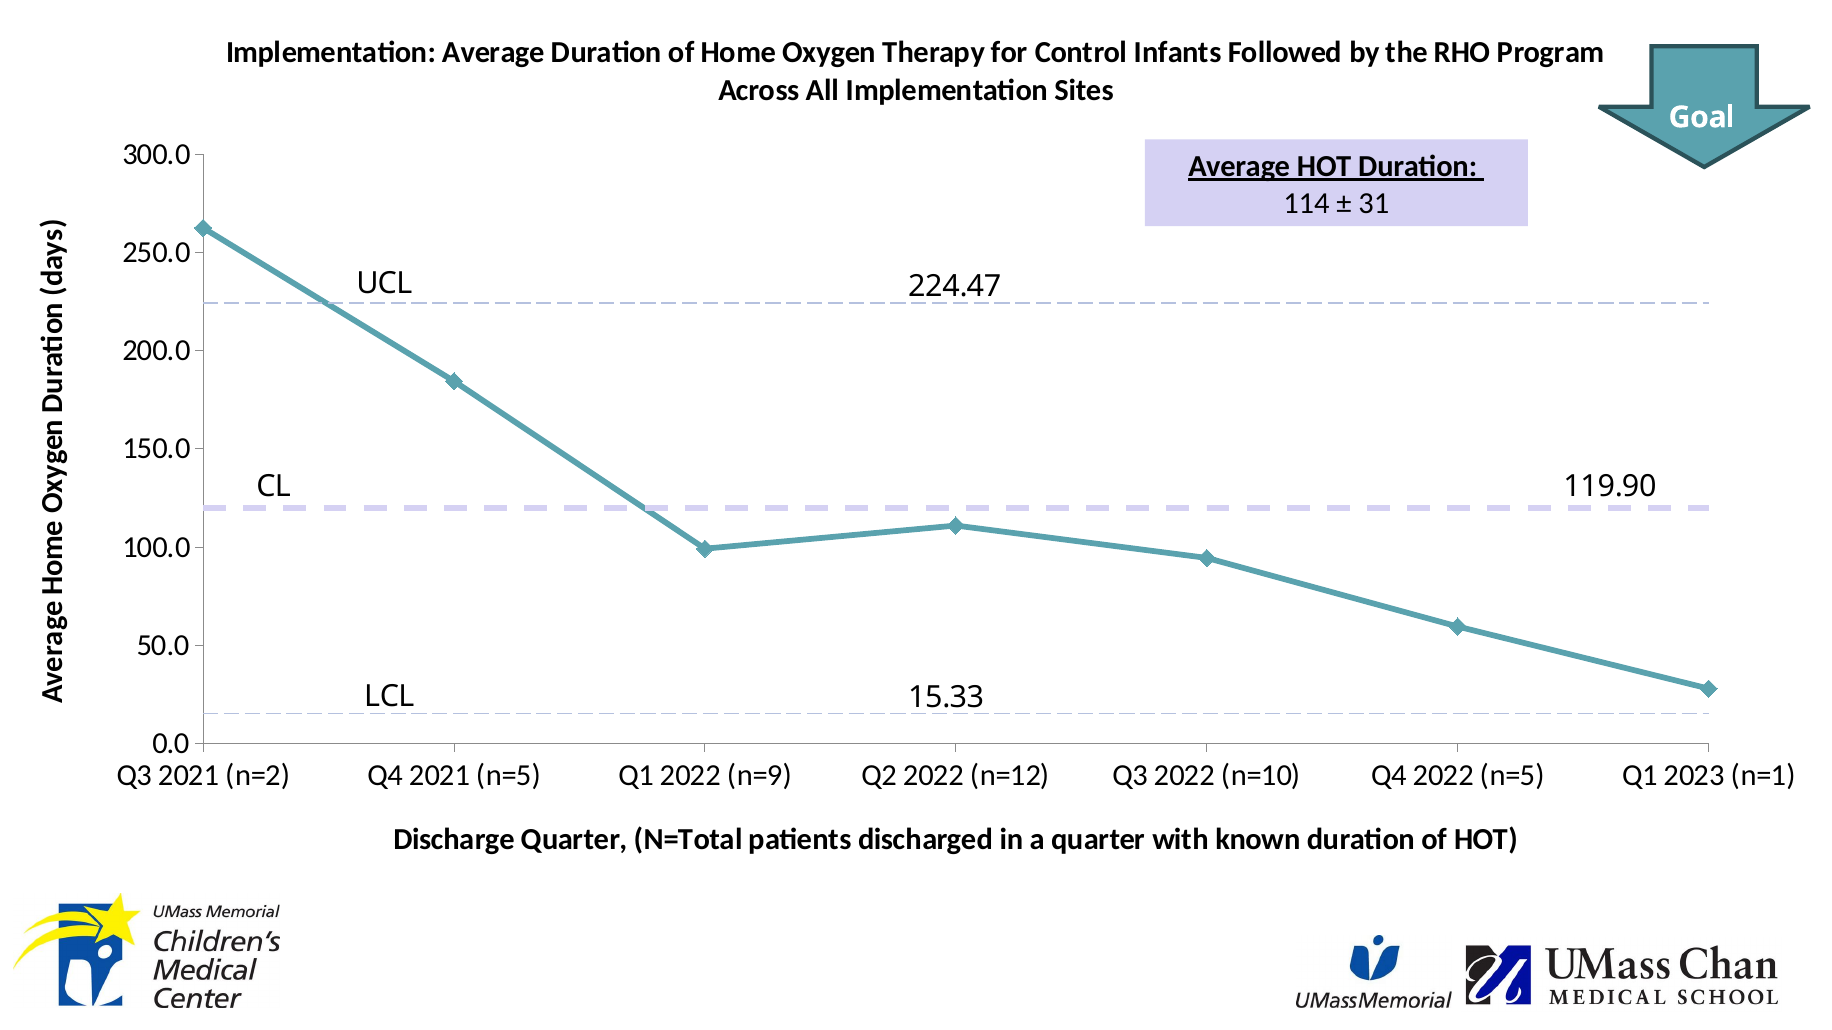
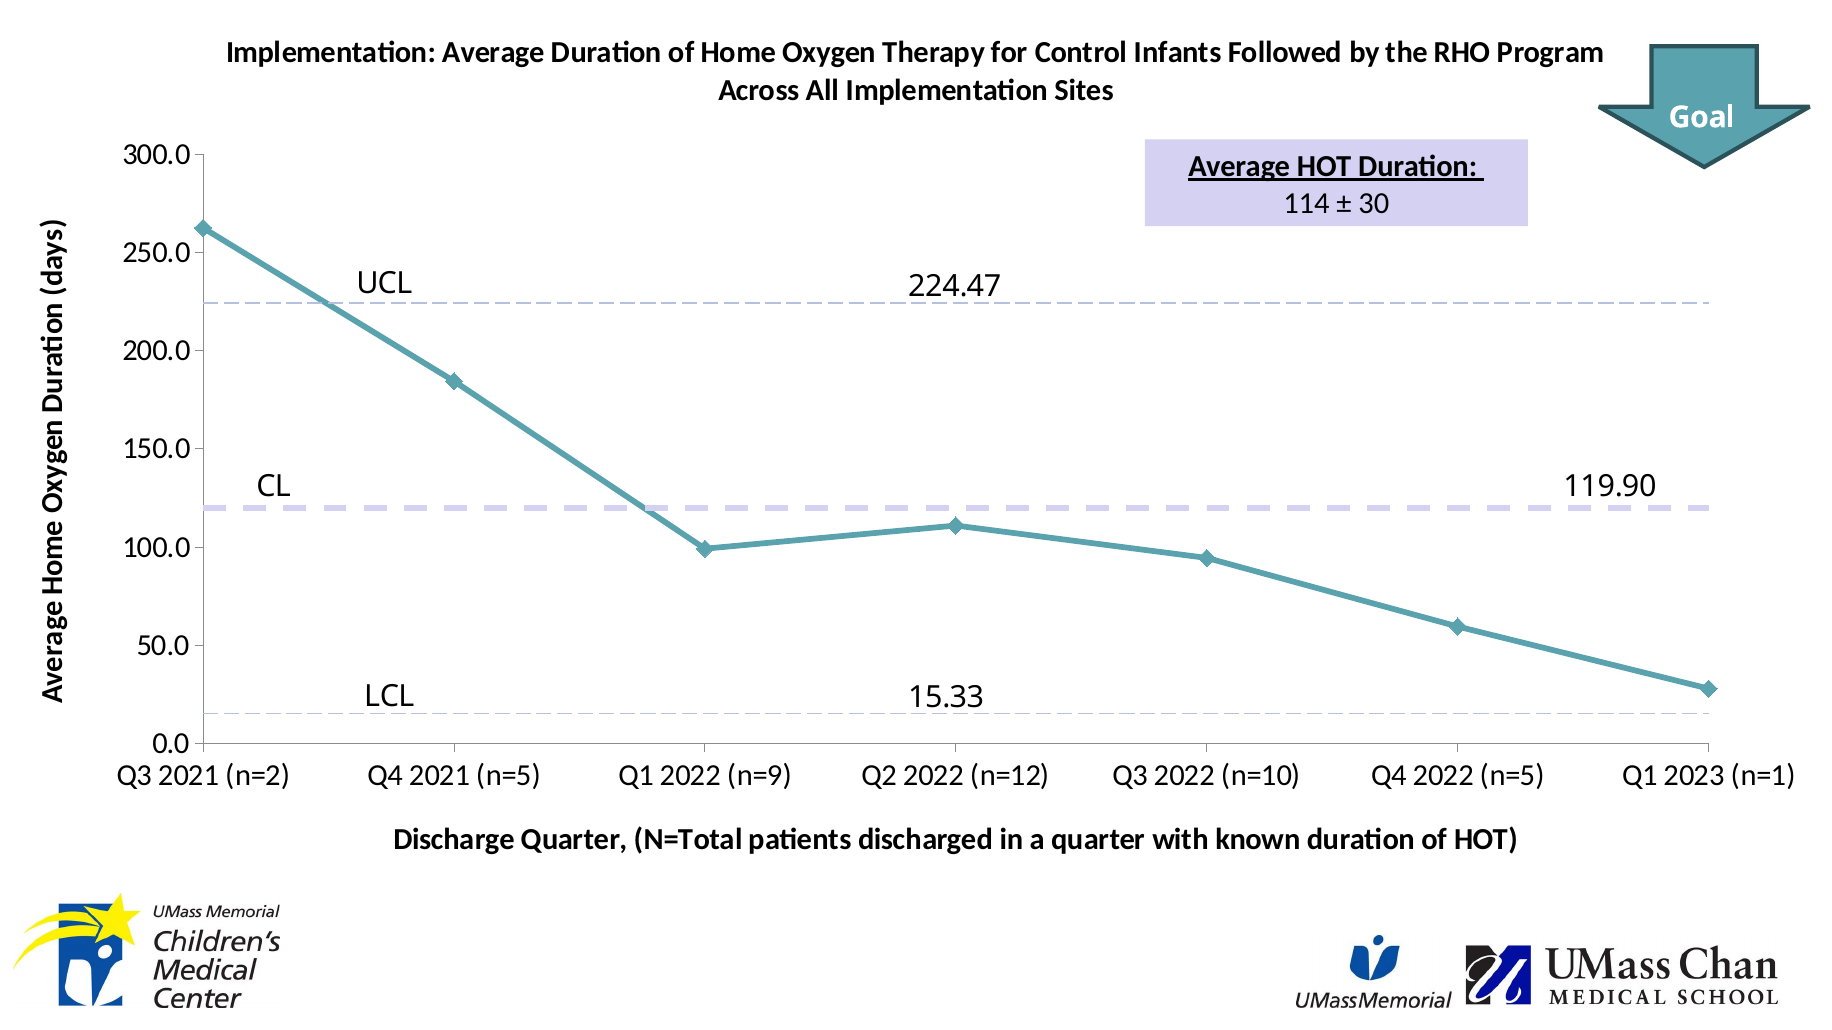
31: 31 -> 30
